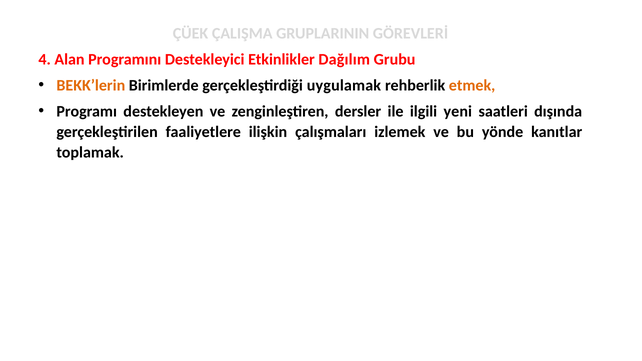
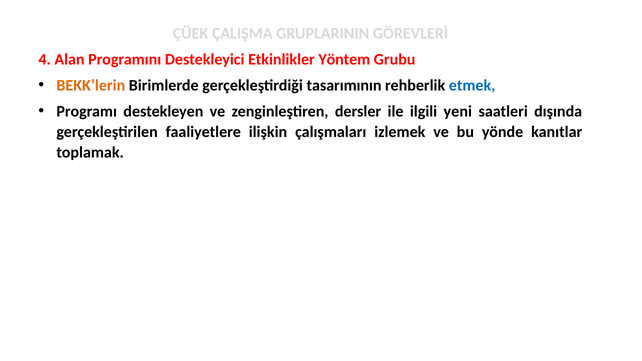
Dağılım: Dağılım -> Yöntem
uygulamak: uygulamak -> tasarımının
etmek colour: orange -> blue
